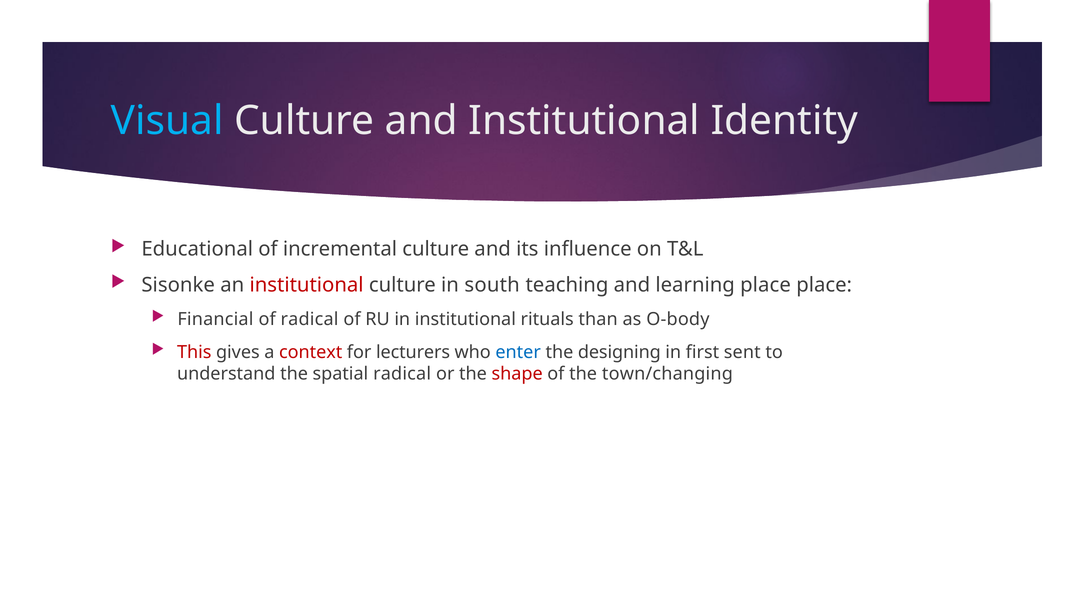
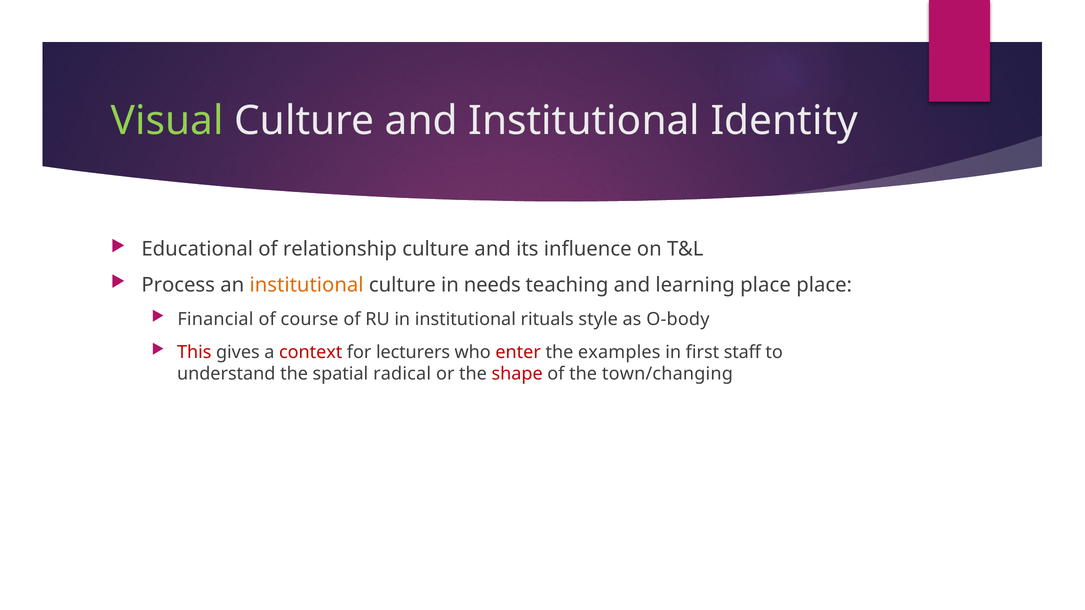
Visual colour: light blue -> light green
incremental: incremental -> relationship
Sisonke: Sisonke -> Process
institutional at (307, 285) colour: red -> orange
south: south -> needs
of radical: radical -> course
than: than -> style
enter colour: blue -> red
designing: designing -> examples
sent: sent -> staff
